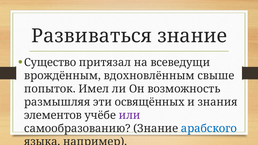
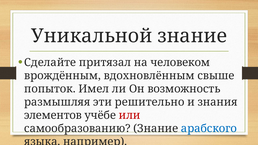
Развиваться: Развиваться -> Уникальной
Существо: Существо -> Сделайте
всеведущи: всеведущи -> человеком
освящённых: освящённых -> решительно
или colour: purple -> red
